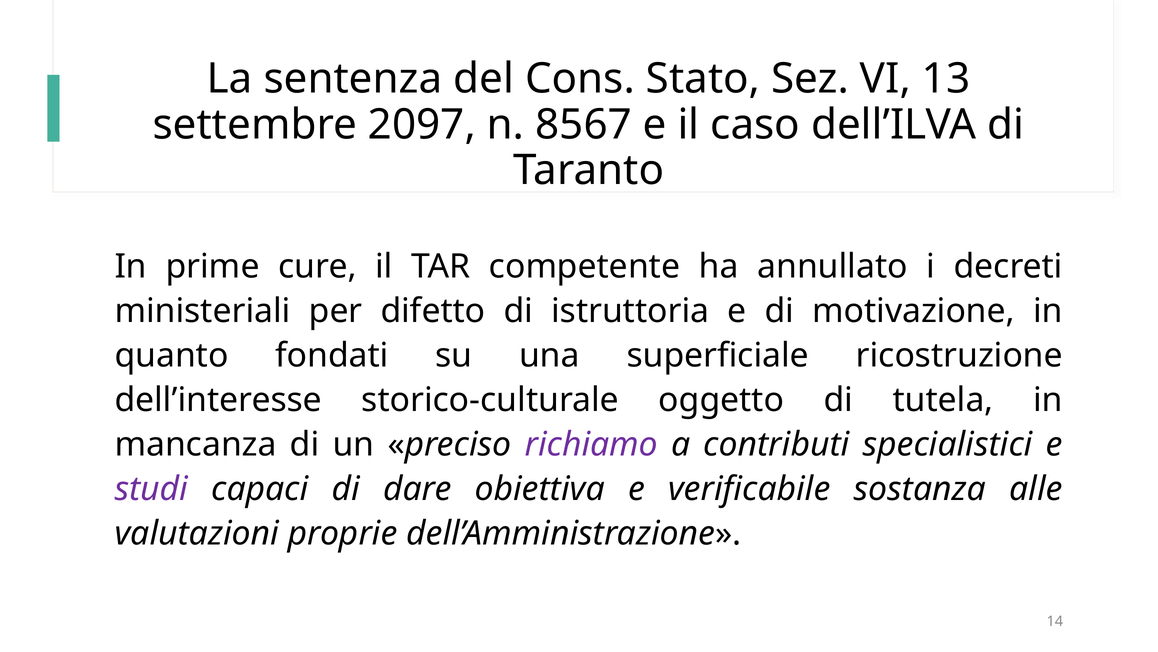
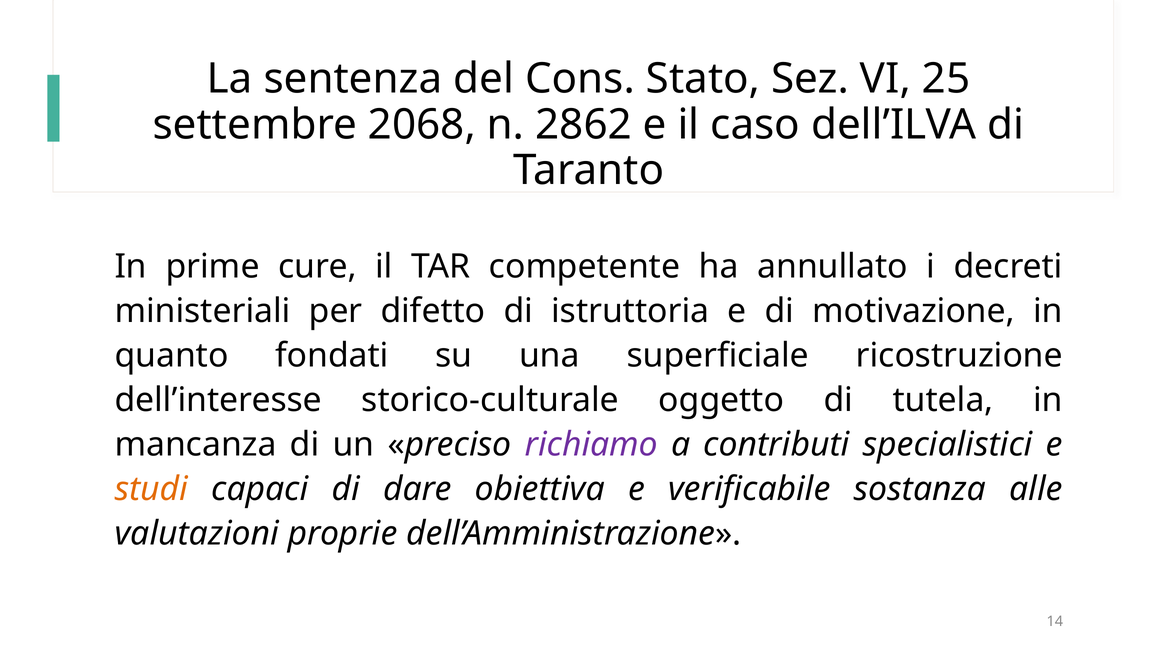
13: 13 -> 25
2097: 2097 -> 2068
8567: 8567 -> 2862
studi colour: purple -> orange
